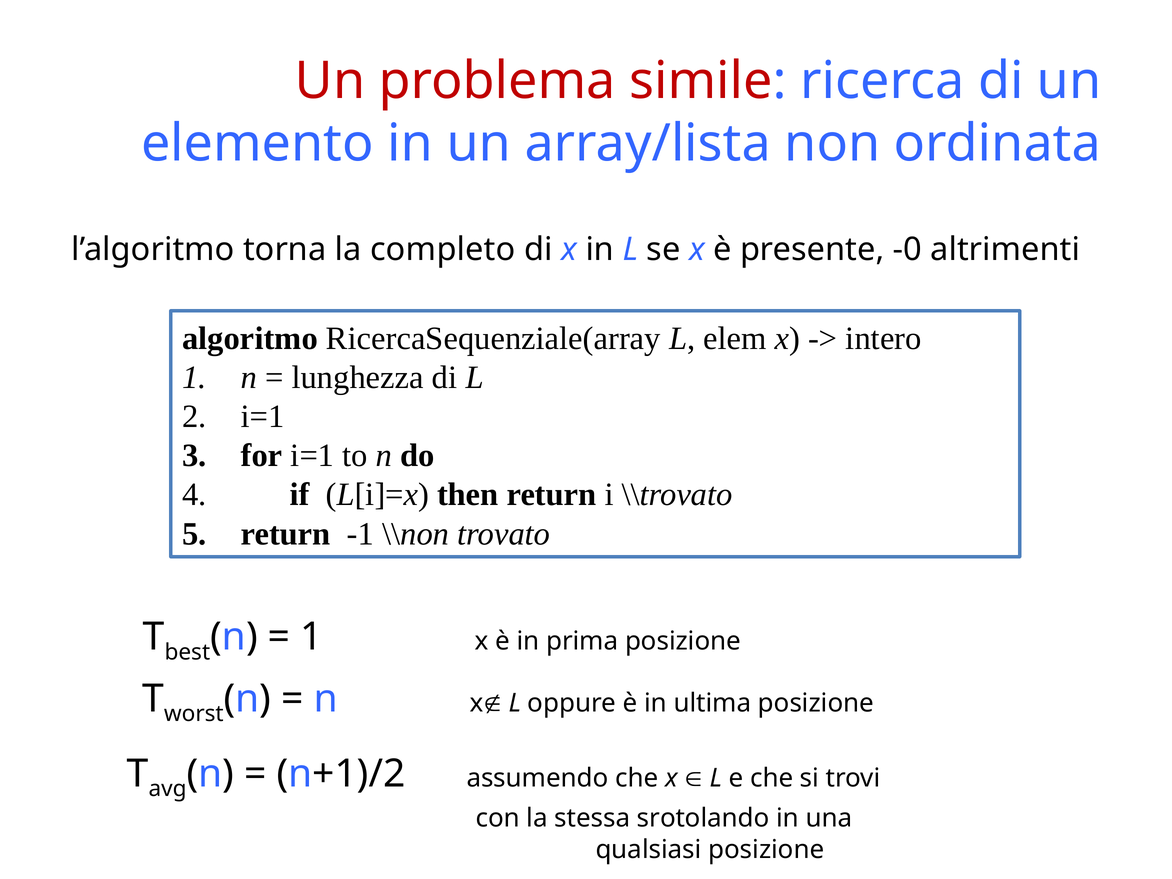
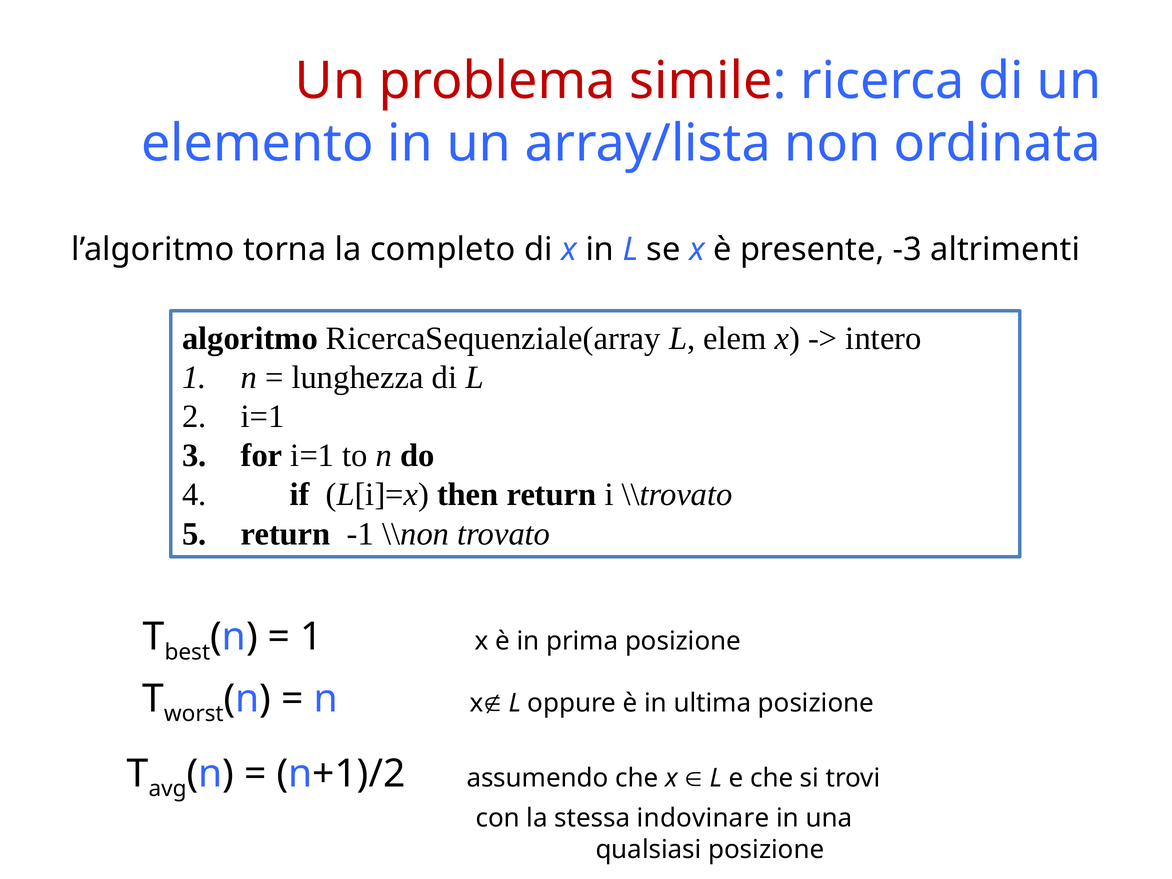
-0: -0 -> -3
srotolando: srotolando -> indovinare
